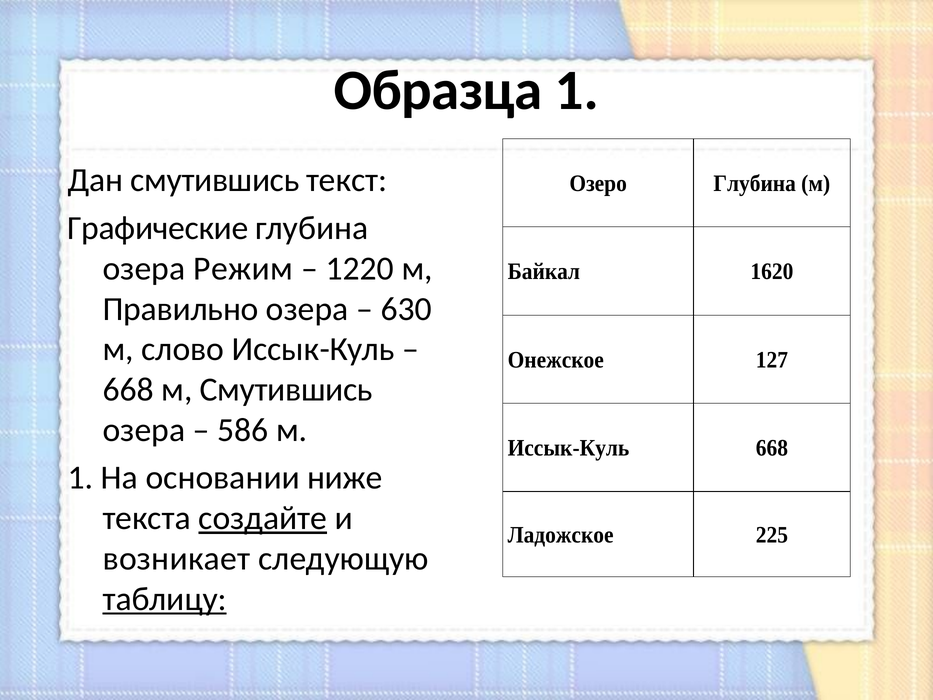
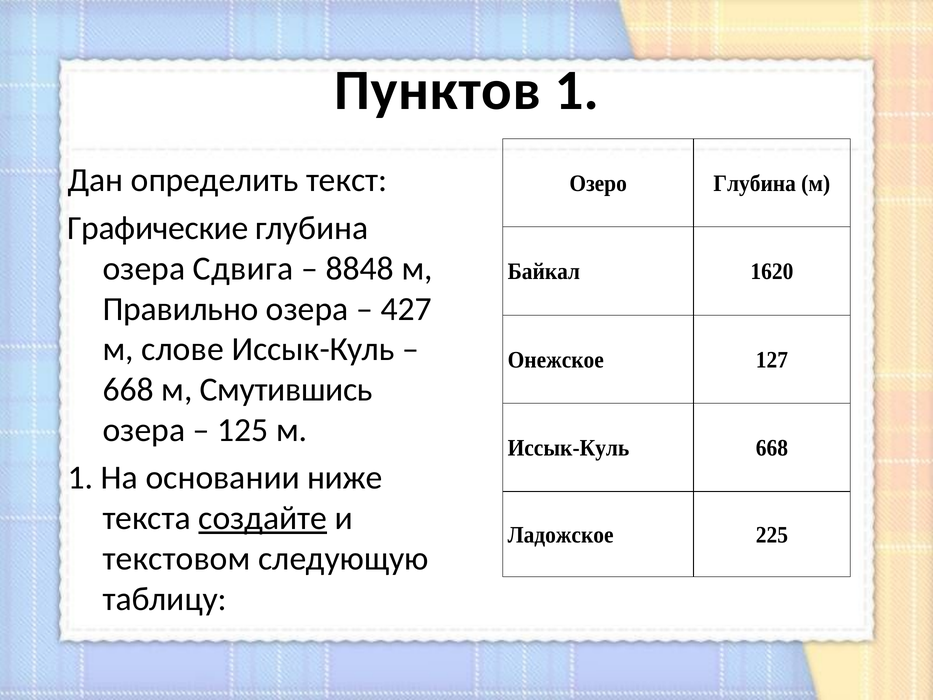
Образца: Образца -> Пунктов
Дан смутившись: смутившись -> определить
Режим: Режим -> Сдвига
1220: 1220 -> 8848
630: 630 -> 427
слово: слово -> слове
586: 586 -> 125
возникает: возникает -> текстовом
таблицу underline: present -> none
